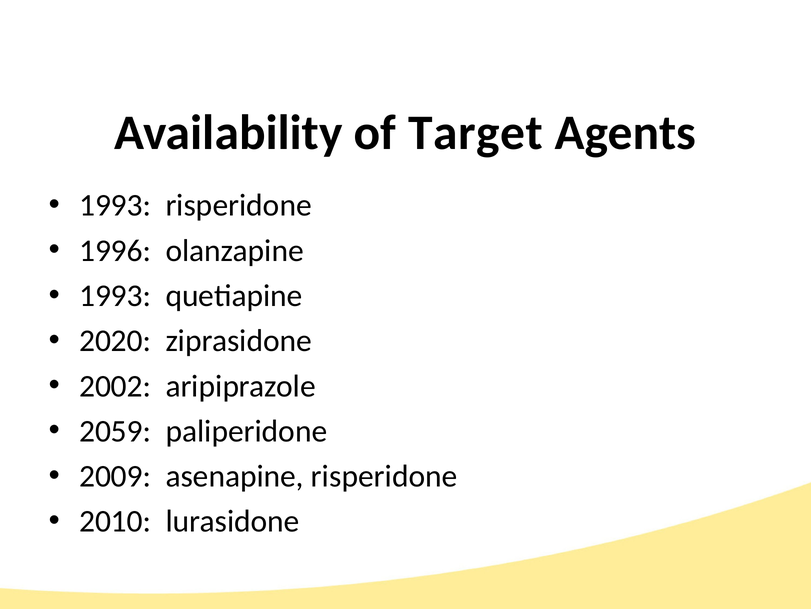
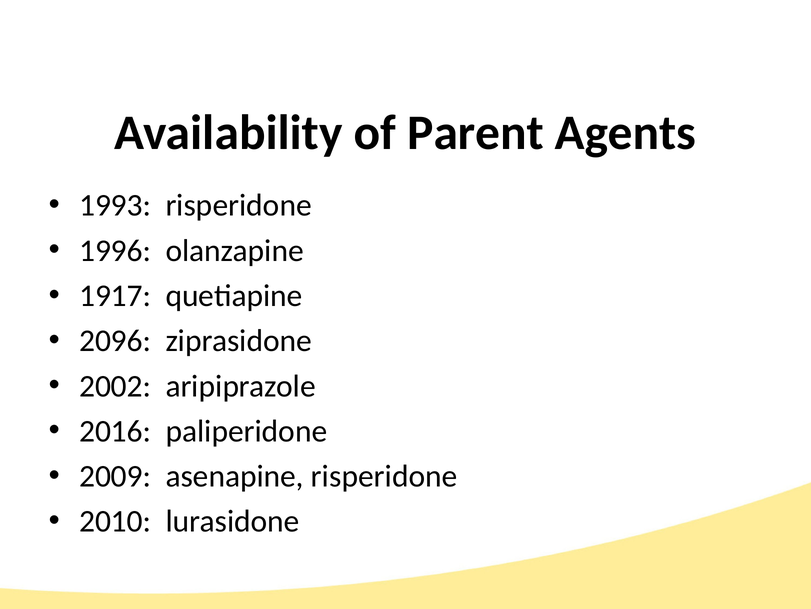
Target: Target -> Parent
1993 at (115, 295): 1993 -> 1917
2020: 2020 -> 2096
2059: 2059 -> 2016
